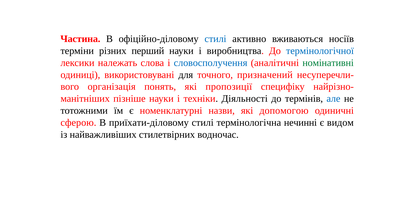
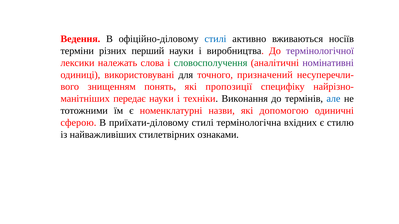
Частина: Частина -> Ведення
термінологічної colour: blue -> purple
словосполучення colour: blue -> green
номінативні colour: green -> purple
організація: організація -> знищенням
пізніше: пізніше -> передає
Діяльності: Діяльності -> Виконання
нечинні: нечинні -> вхідних
видом: видом -> стилю
водночас: водночас -> ознаками
